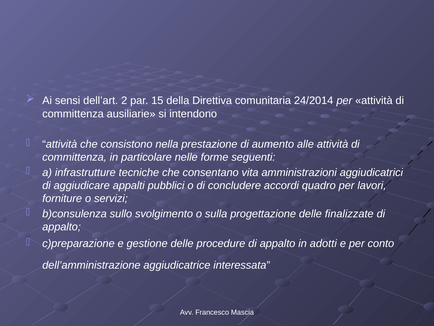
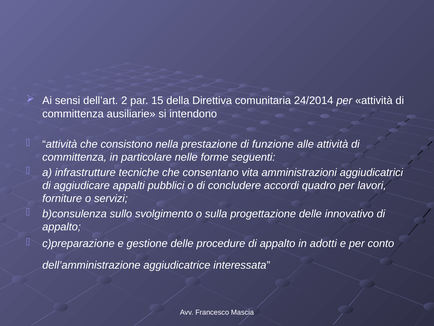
aumento: aumento -> funzione
finalizzate: finalizzate -> innovativo
